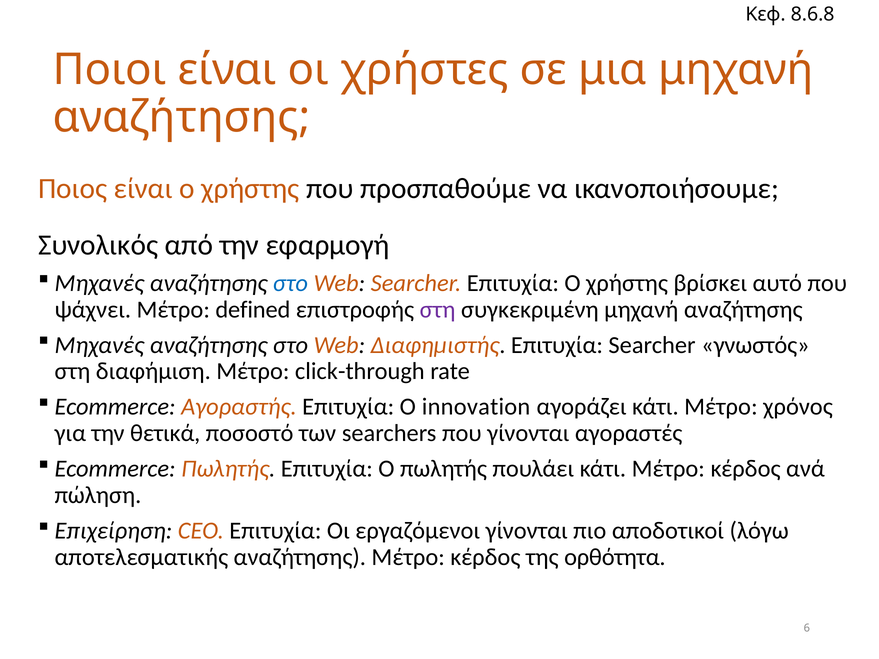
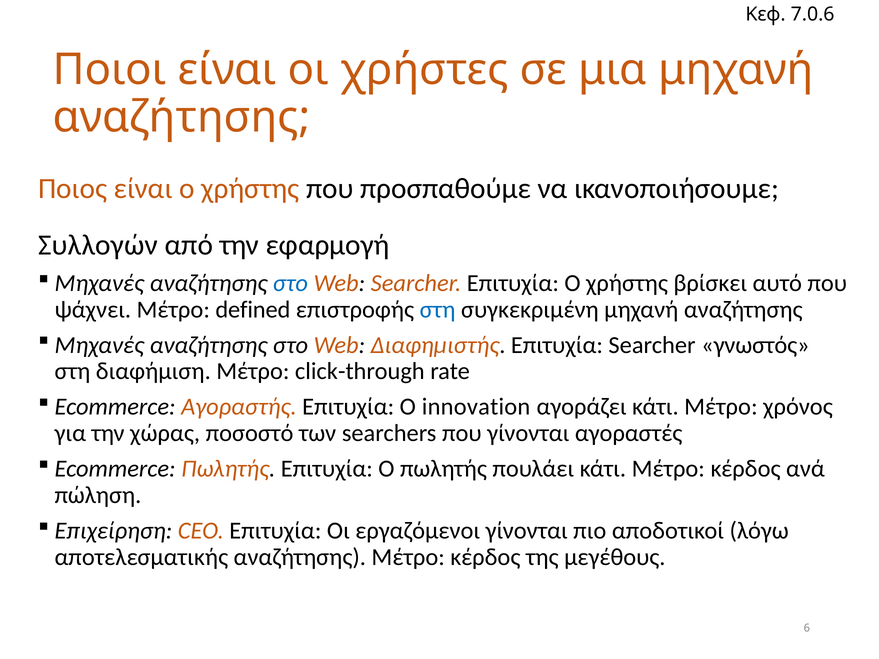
8.6.8: 8.6.8 -> 7.0.6
Συνολικός: Συνολικός -> Συλλογών
στη at (438, 310) colour: purple -> blue
θετικά: θετικά -> χώρας
ορθότητα: ορθότητα -> μεγέθους
